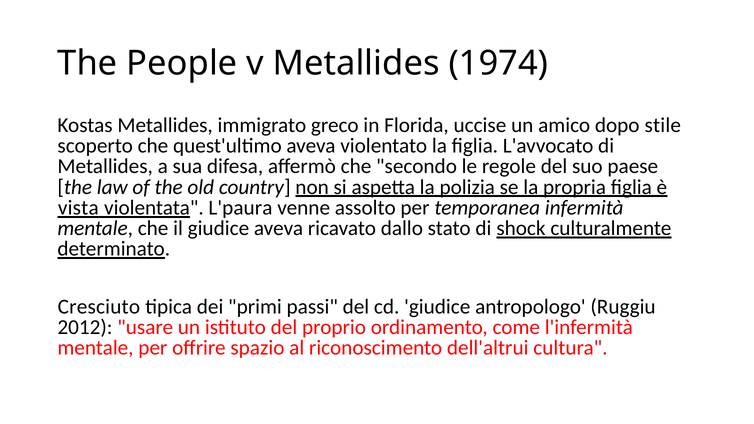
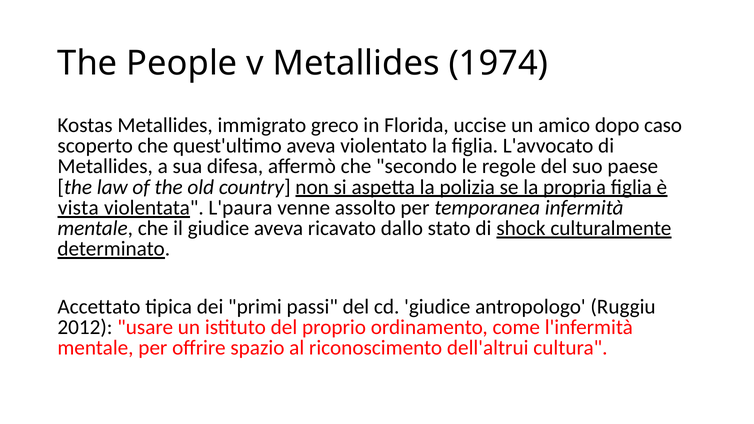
stile: stile -> caso
Cresciuto: Cresciuto -> Accettato
